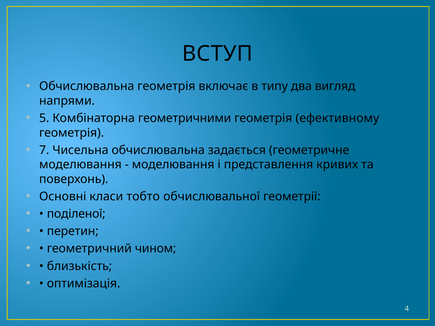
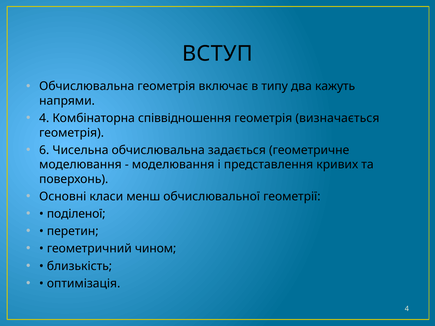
вигляд: вигляд -> кажуть
5 at (44, 118): 5 -> 4
геометричними: геометричними -> співвідношення
ефективному: ефективному -> визначається
7: 7 -> 6
тобто: тобто -> менш
